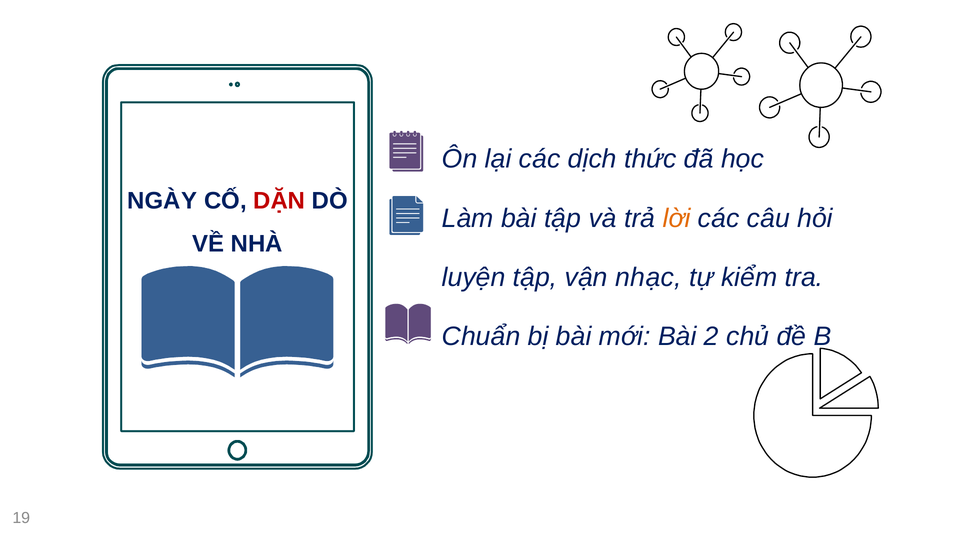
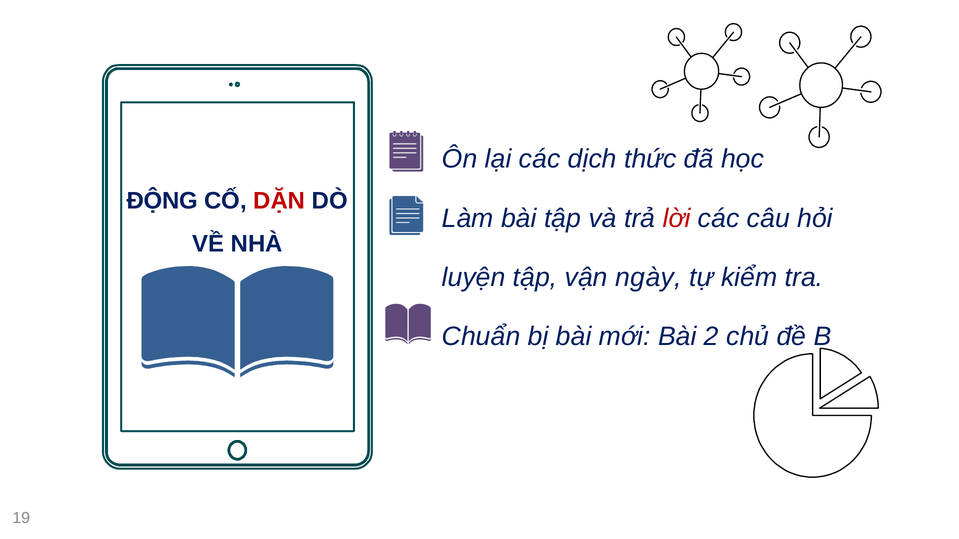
NGÀY: NGÀY -> ĐỘNG
lời colour: orange -> red
nhạc: nhạc -> ngày
